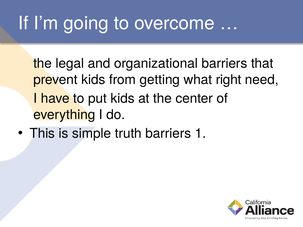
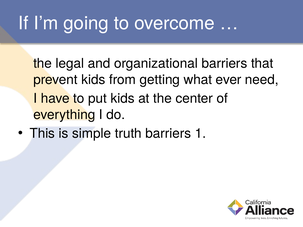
right: right -> ever
